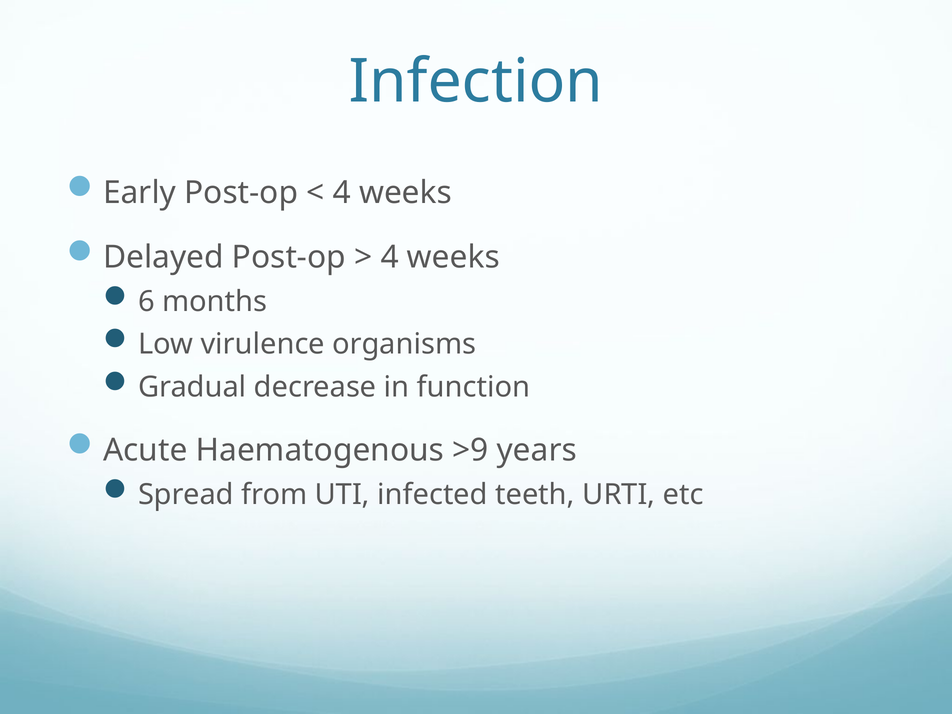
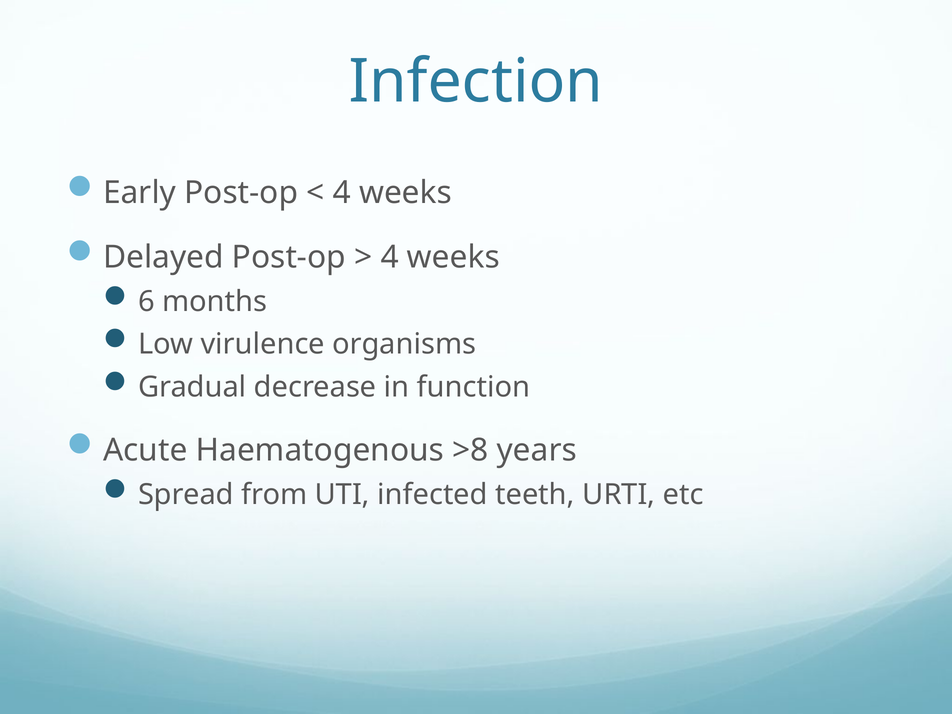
>9: >9 -> >8
